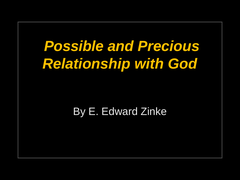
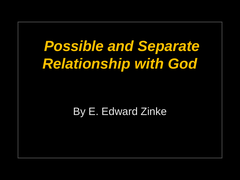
Precious: Precious -> Separate
